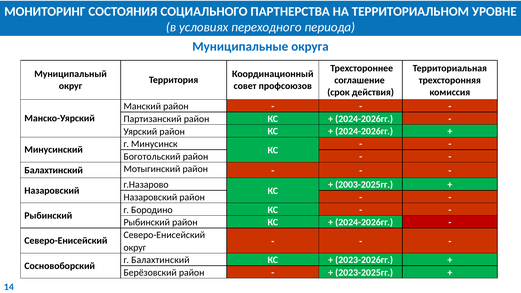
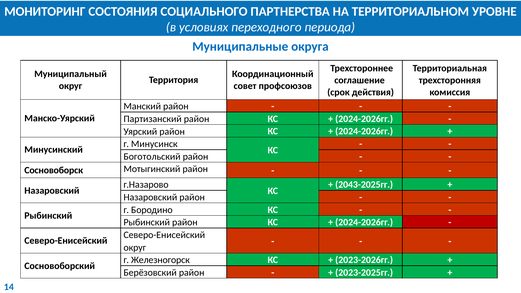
Балахтинский at (54, 170): Балахтинский -> Сосновоборск
2003-2025гг: 2003-2025гг -> 2043-2025гг
г Балахтинский: Балахтинский -> Железногорск
